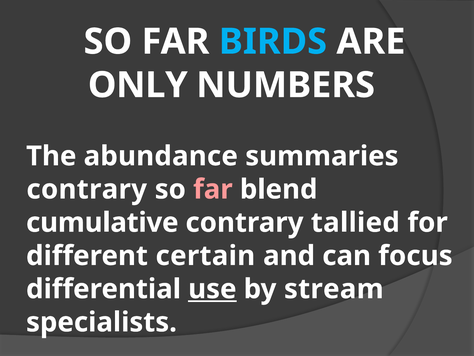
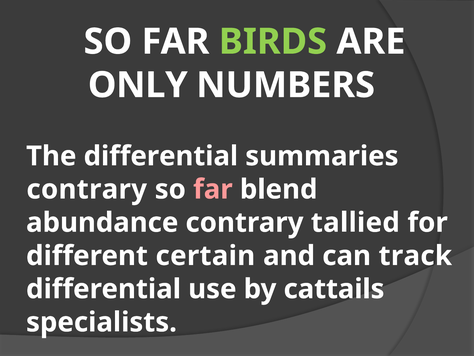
BIRDS colour: light blue -> light green
The abundance: abundance -> differential
cumulative: cumulative -> abundance
focus: focus -> track
use underline: present -> none
stream: stream -> cattails
